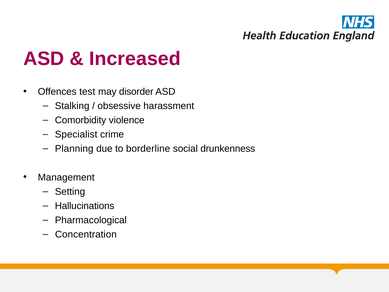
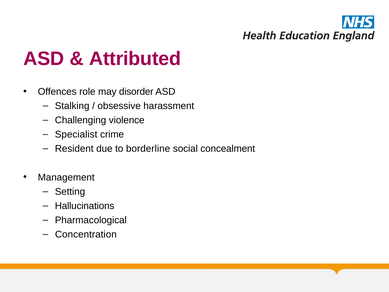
Increased: Increased -> Attributed
test: test -> role
Comorbidity: Comorbidity -> Challenging
Planning: Planning -> Resident
drunkenness: drunkenness -> concealment
